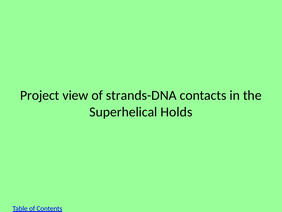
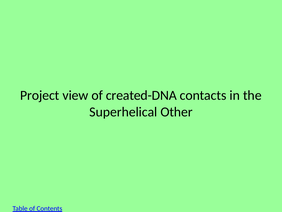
strands-DNA: strands-DNA -> created-DNA
Holds: Holds -> Other
